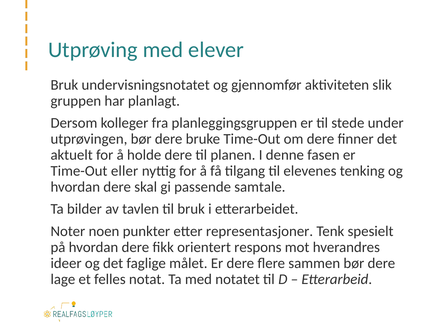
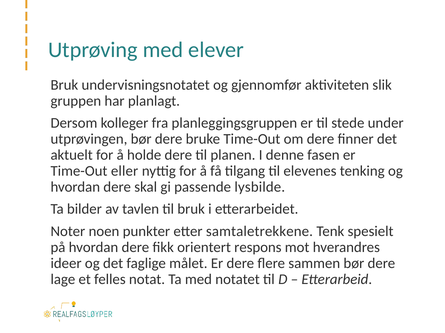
samtale: samtale -> lysbilde
representasjoner: representasjoner -> samtaletrekkene
